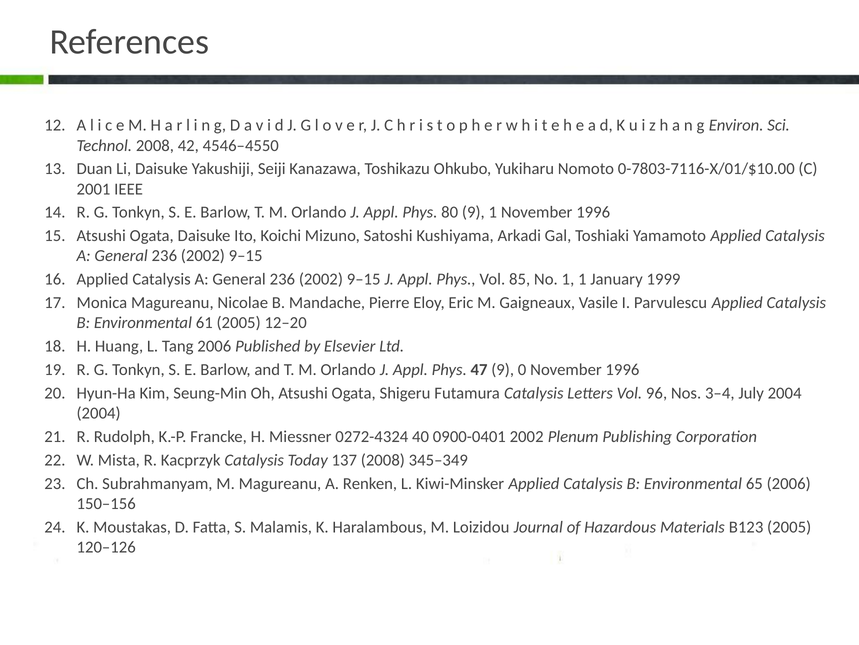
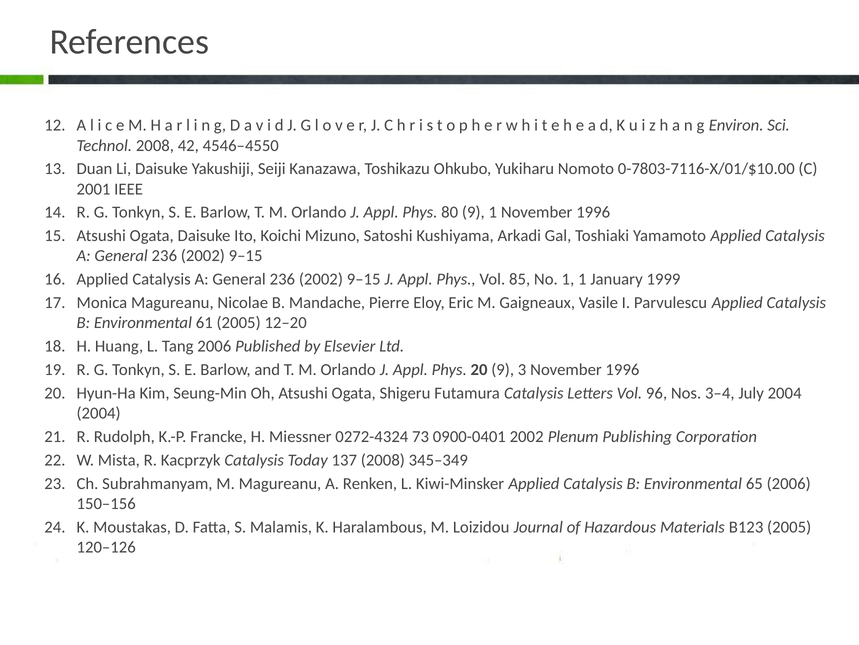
Phys 47: 47 -> 20
0: 0 -> 3
40: 40 -> 73
